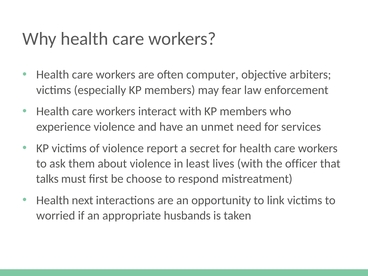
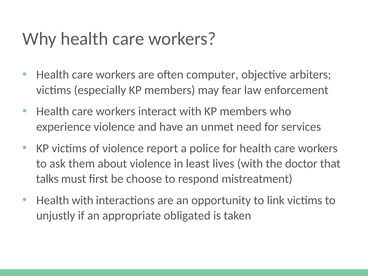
secret: secret -> police
officer: officer -> doctor
Health next: next -> with
worried: worried -> unjustly
husbands: husbands -> obligated
